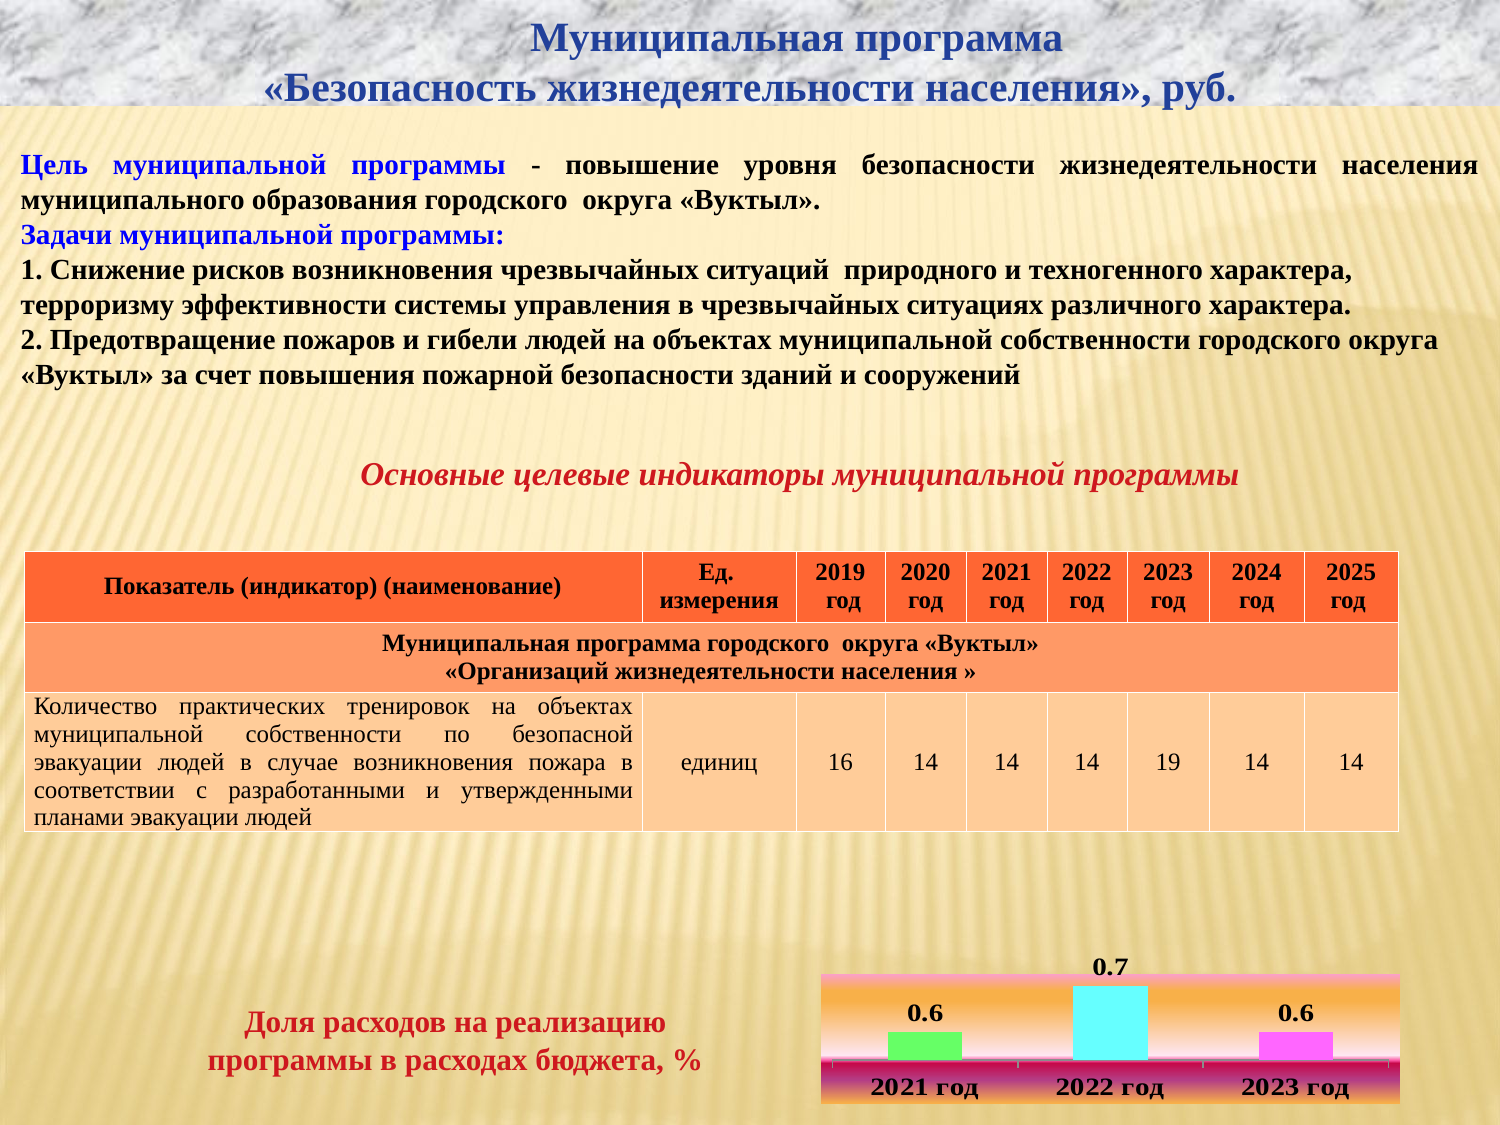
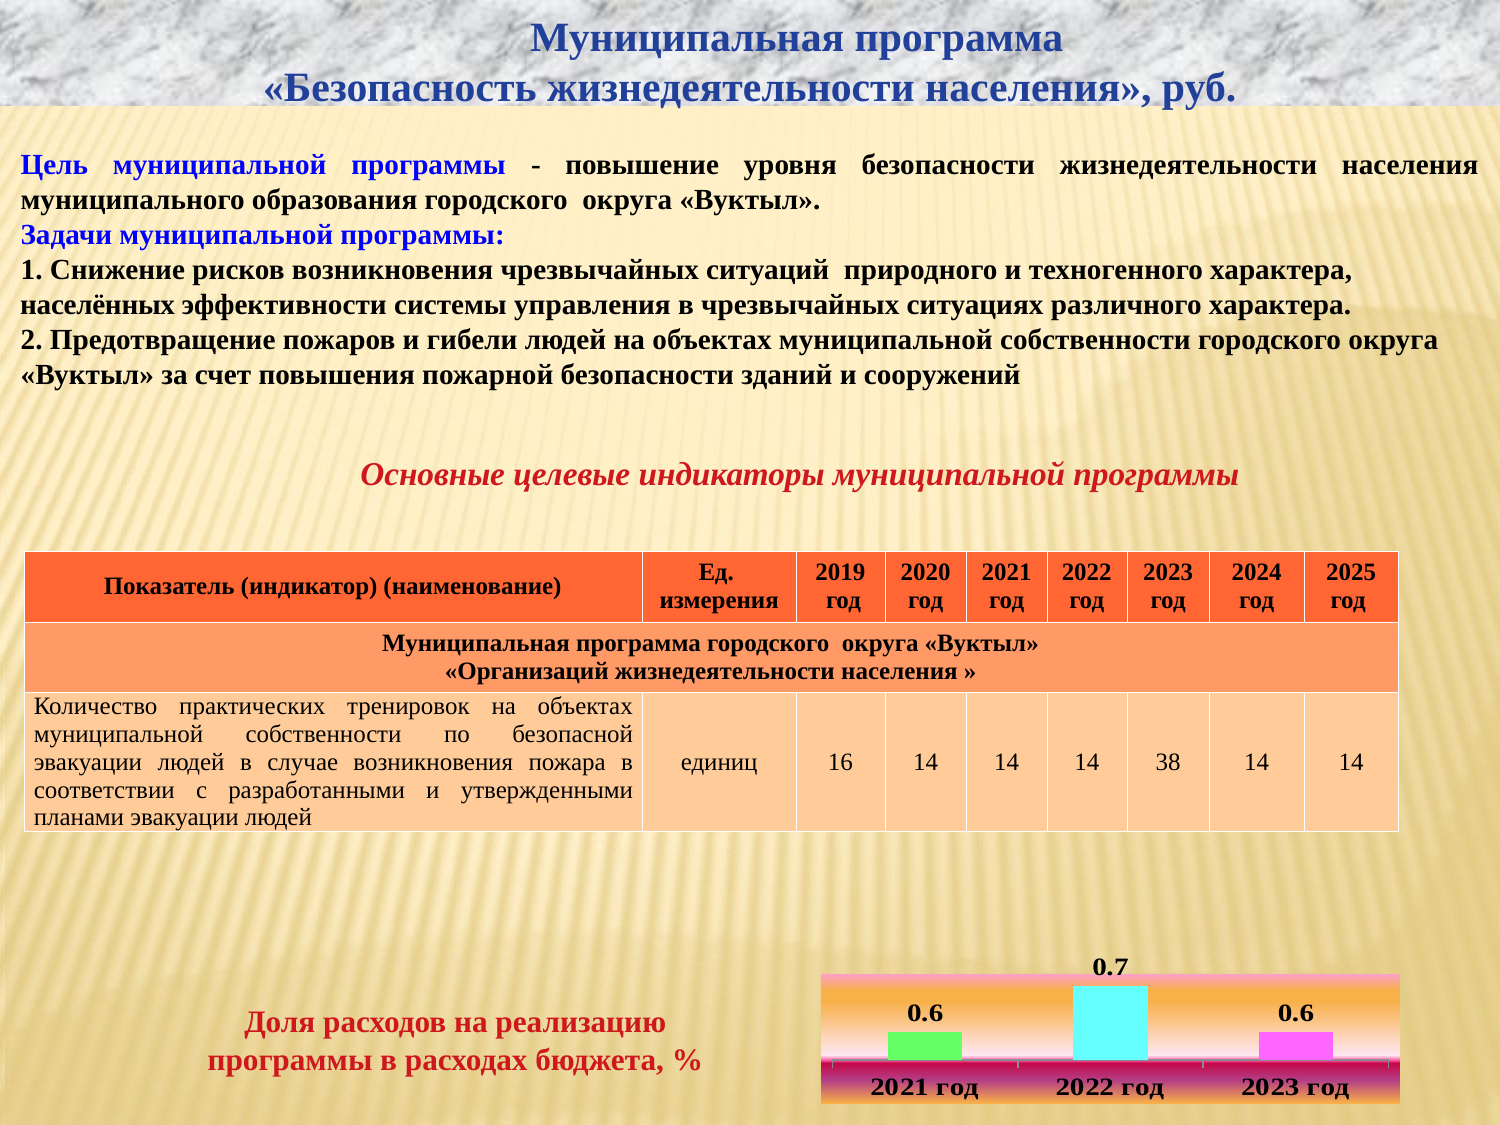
терроризму: терроризму -> населённых
19: 19 -> 38
